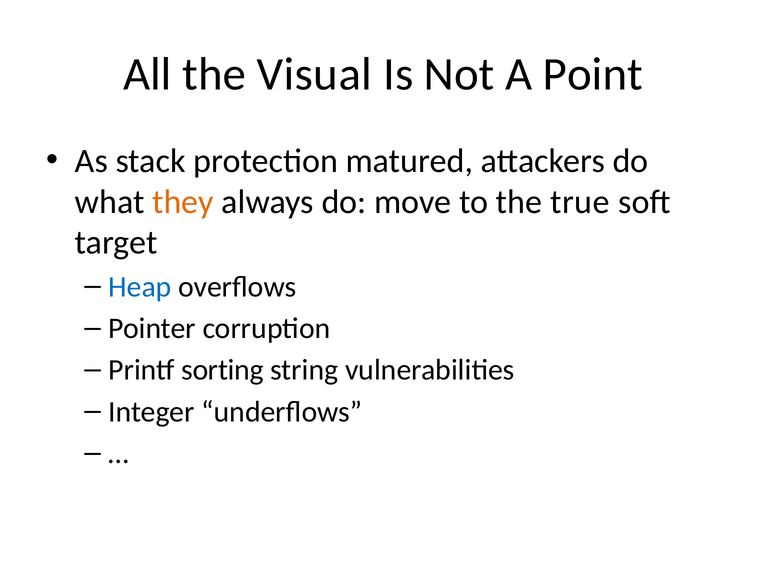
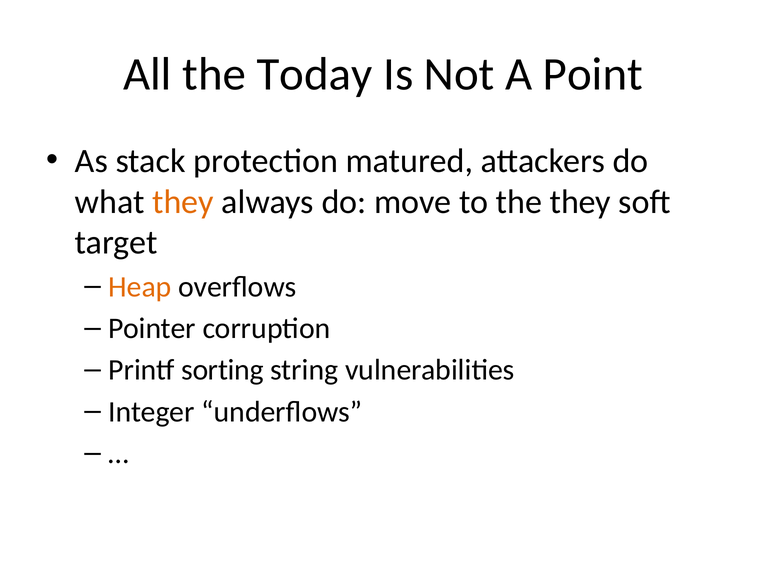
Visual: Visual -> Today
the true: true -> they
Heap colour: blue -> orange
